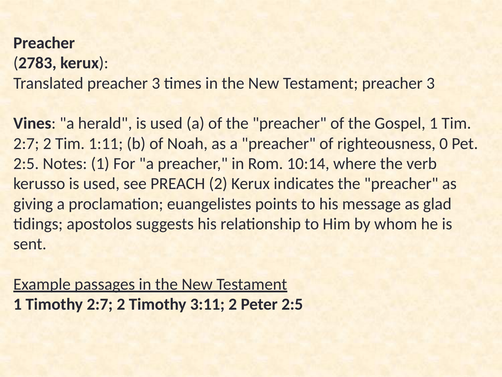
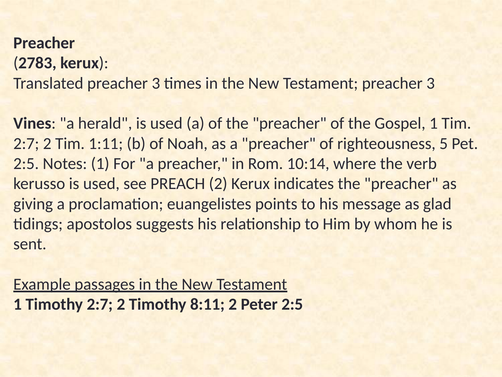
0: 0 -> 5
3:11: 3:11 -> 8:11
